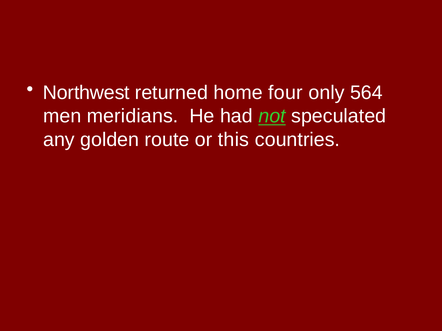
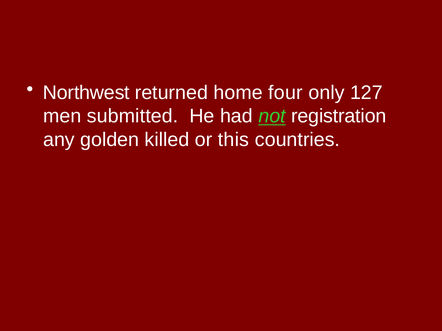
564: 564 -> 127
meridians: meridians -> submitted
speculated: speculated -> registration
route: route -> killed
